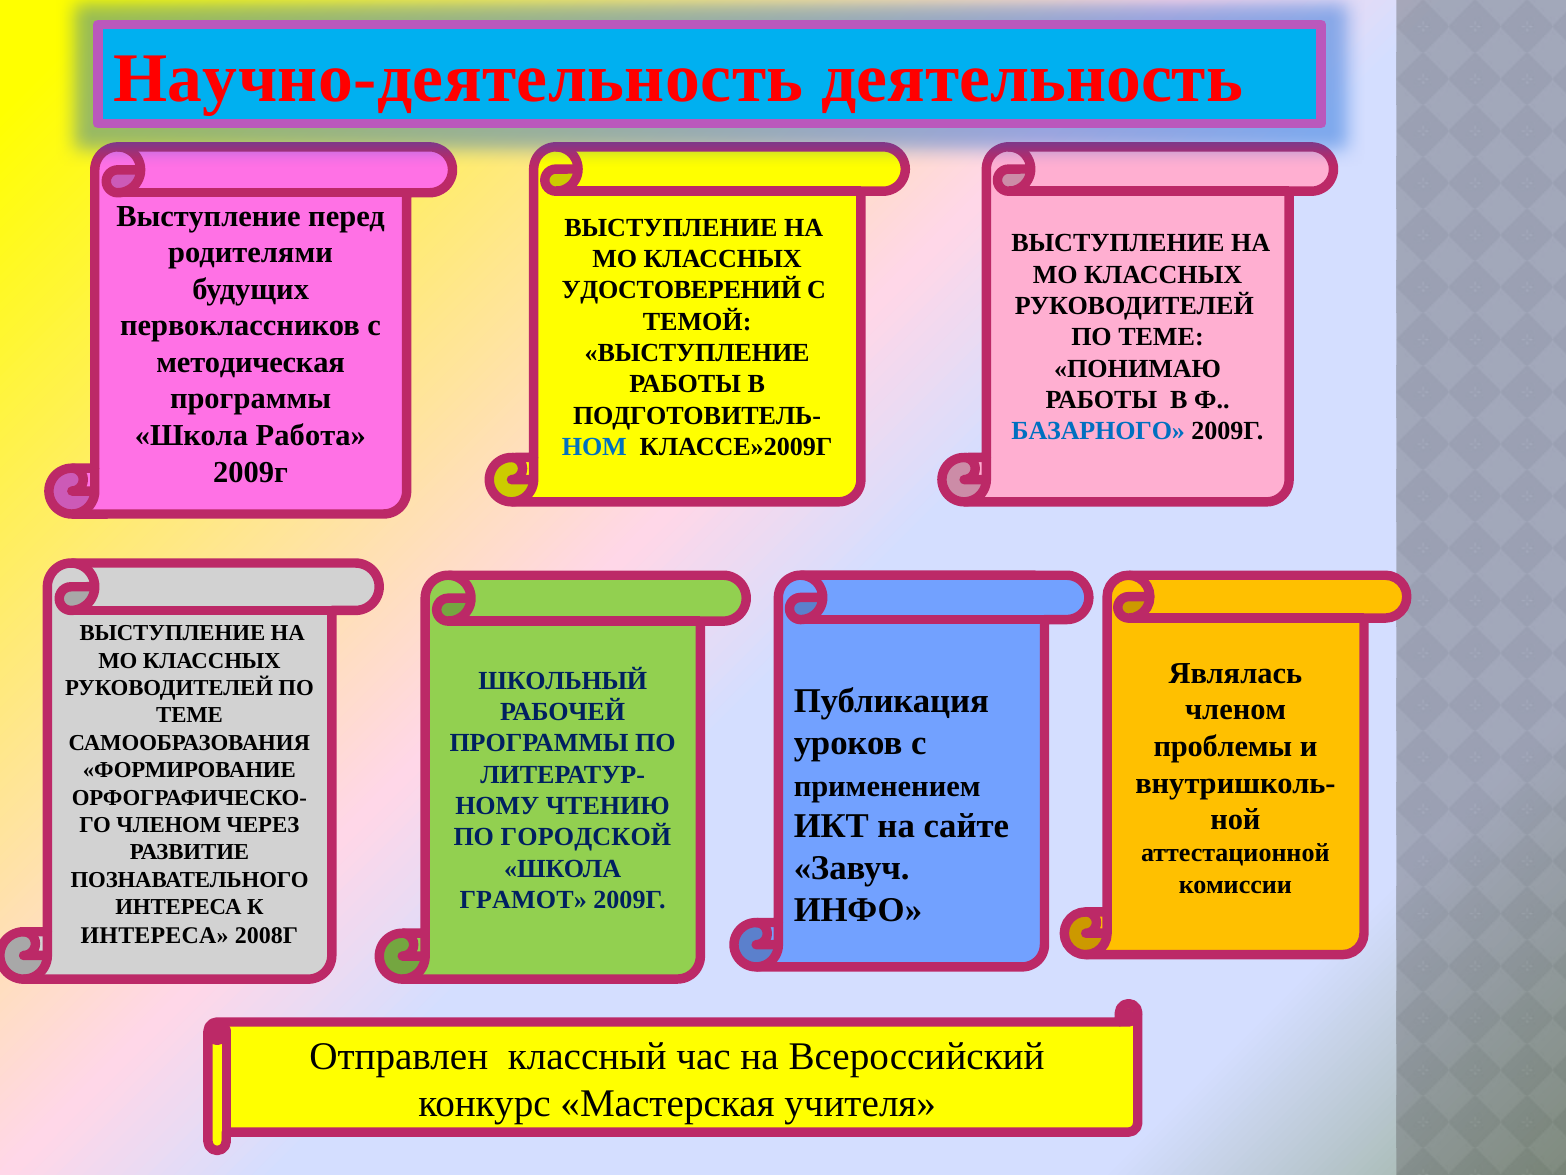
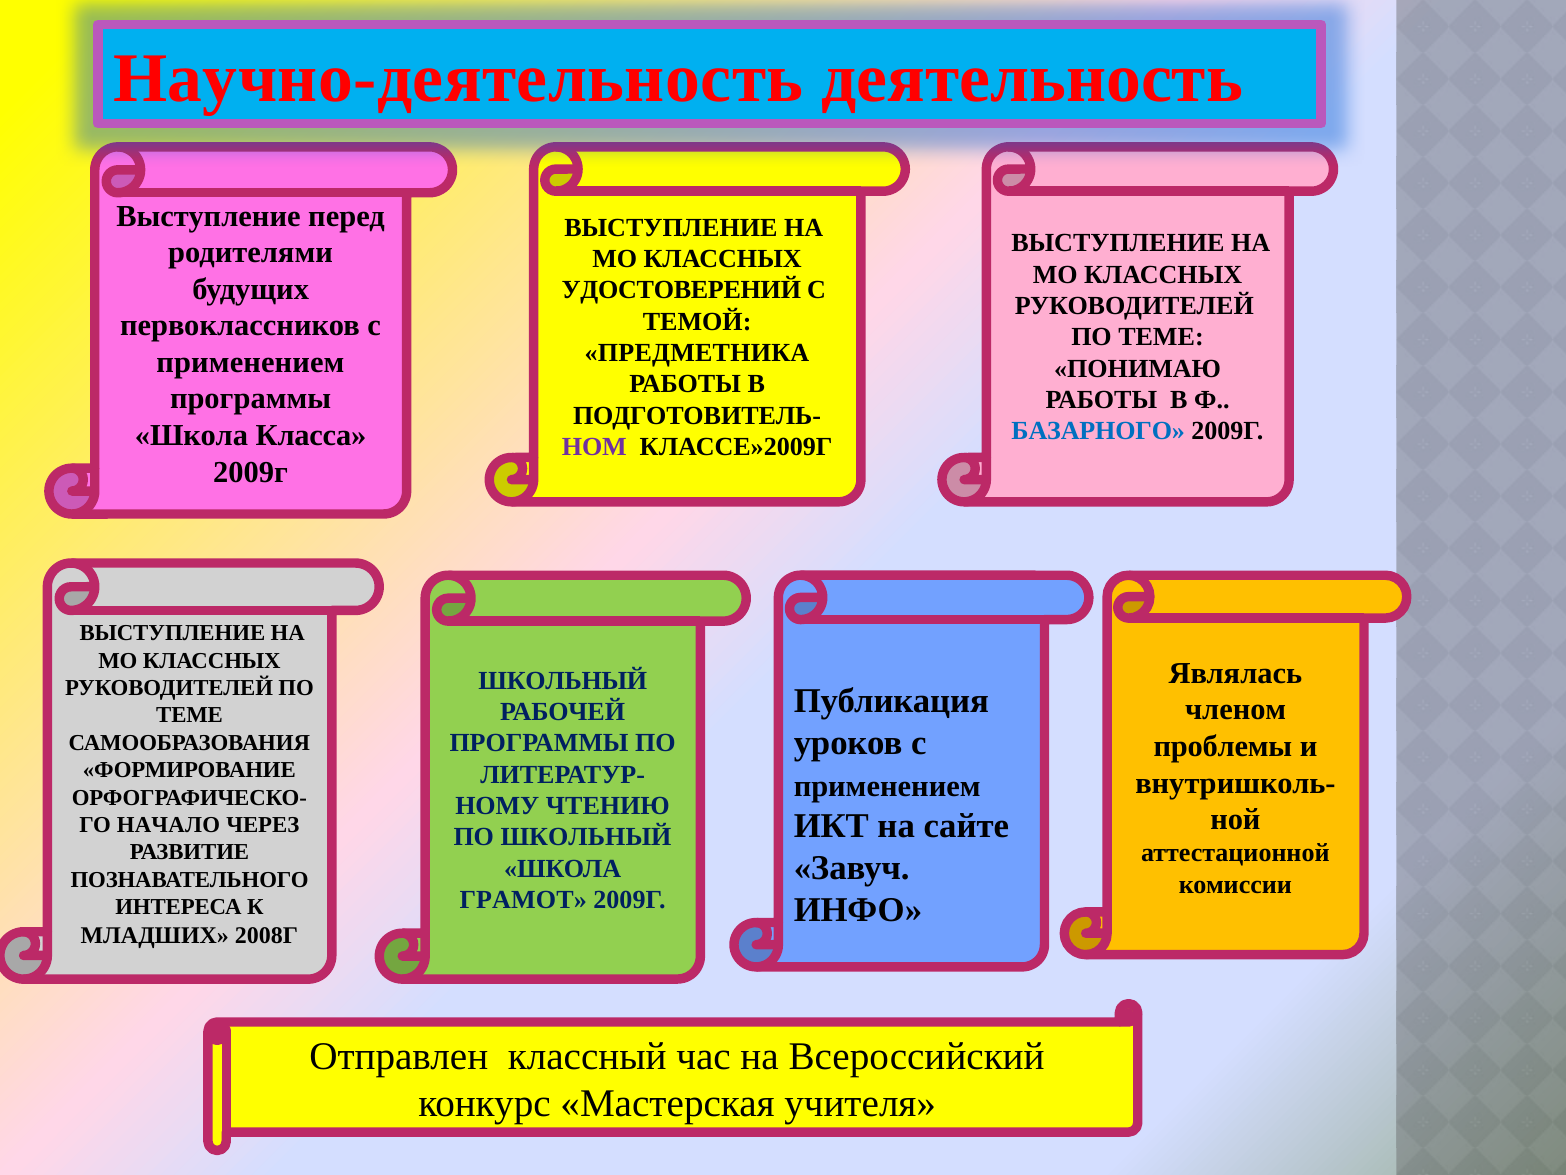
ВЫСТУПЛЕНИЕ at (697, 353): ВЫСТУПЛЕНИЕ -> ПРЕДМЕТНИКА
методическая at (251, 362): методическая -> применением
Работа: Работа -> Класса
НОМ colour: blue -> purple
ЧЛЕНОМ at (169, 825): ЧЛЕНОМ -> НАЧАЛО
ПО ГОРОДСКОЙ: ГОРОДСКОЙ -> ШКОЛЬНЫЙ
ИНТЕРЕСА at (155, 935): ИНТЕРЕСА -> МЛАДШИХ
